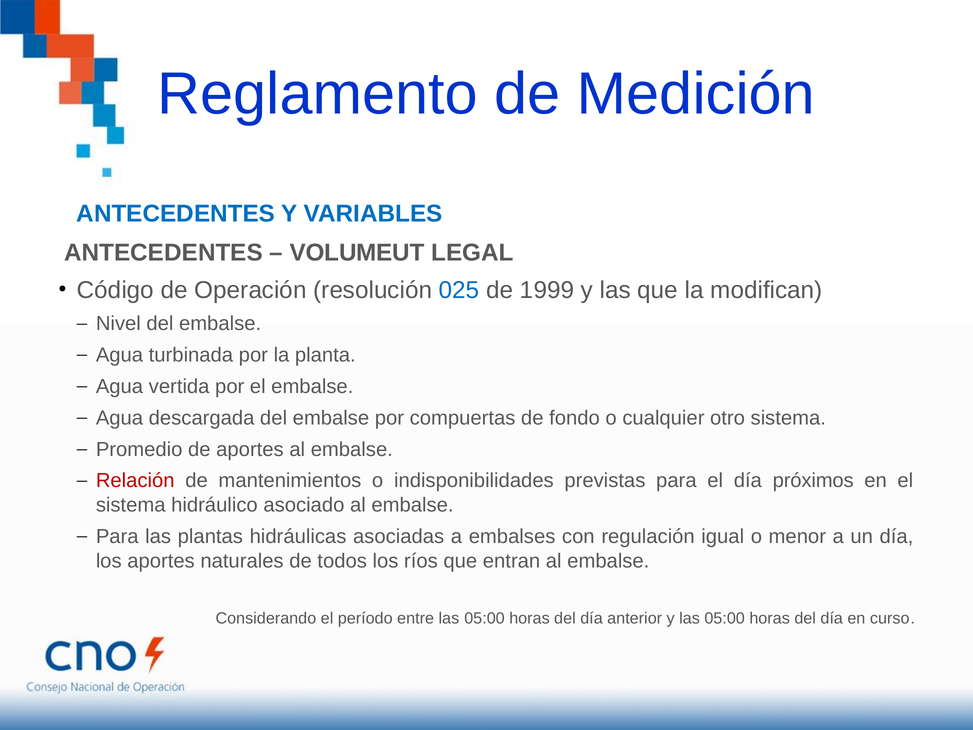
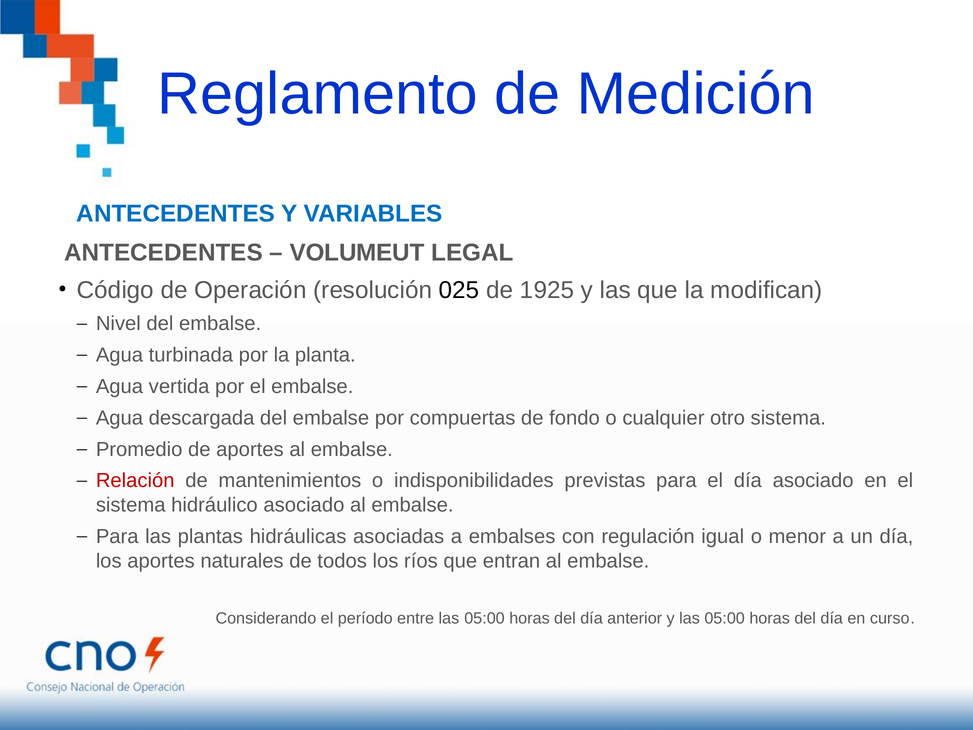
025 colour: blue -> black
1999: 1999 -> 1925
día próximos: próximos -> asociado
